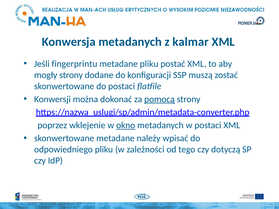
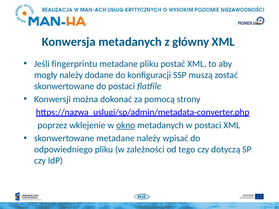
kalmar: kalmar -> główny
mogły strony: strony -> należy
pomocą underline: present -> none
